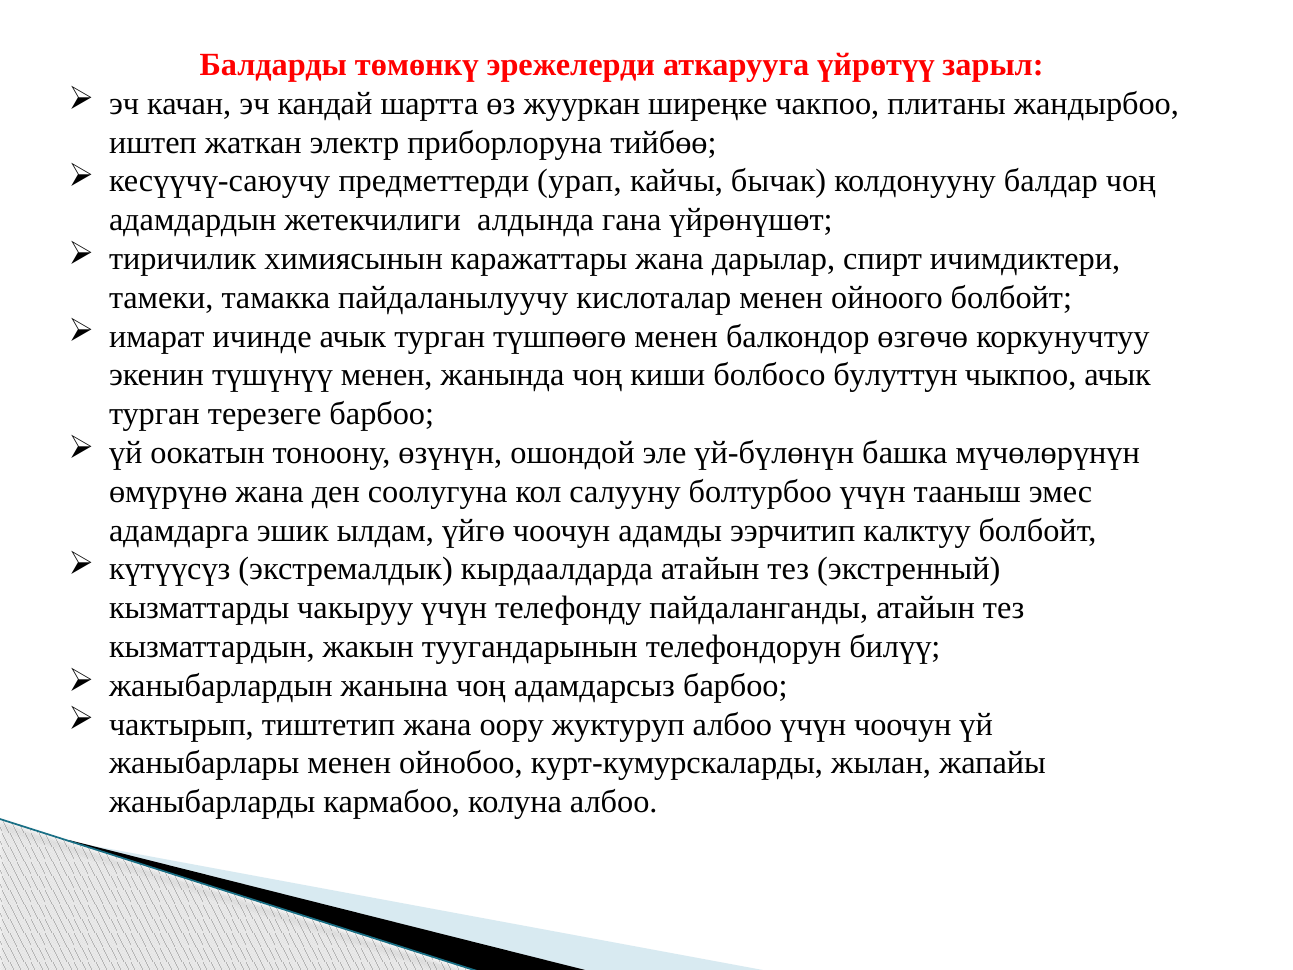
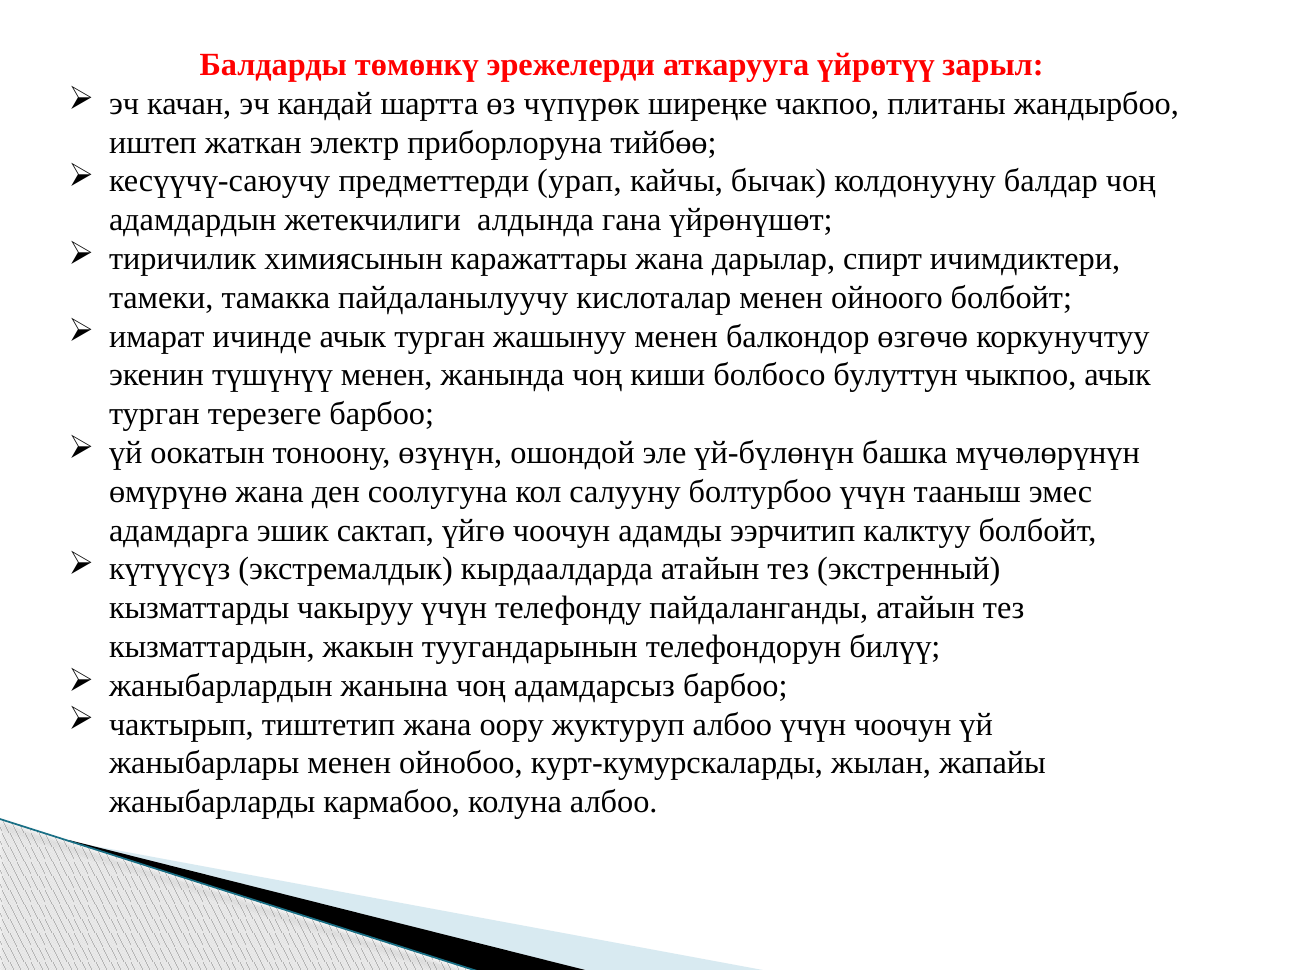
жууркан: жууркан -> чүпүрөк
түшпөөгө: түшпөөгө -> жашынуу
ылдам: ылдам -> сактап
